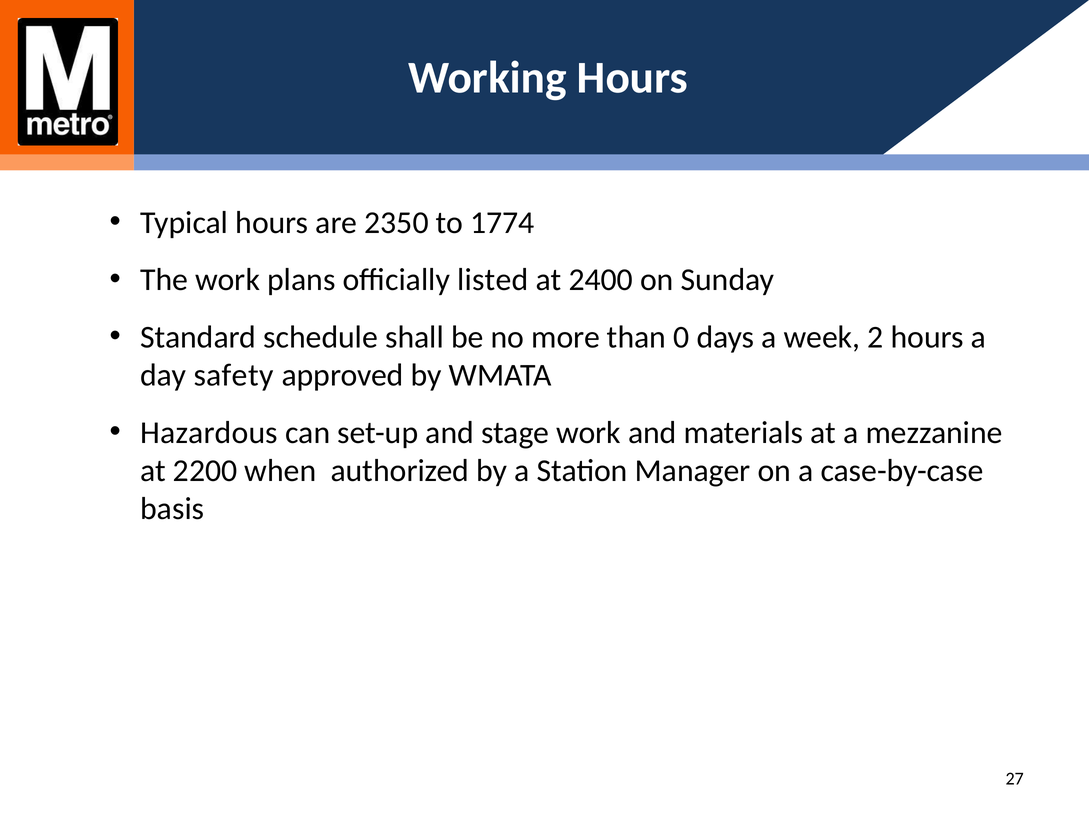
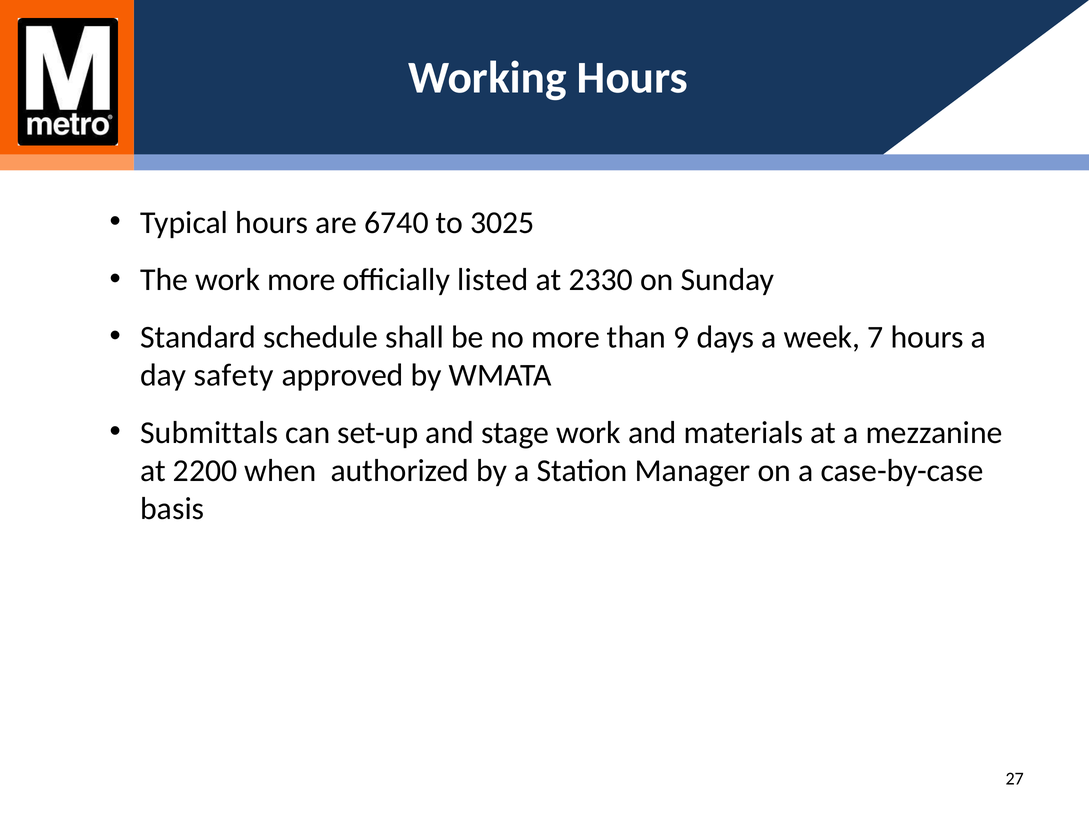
2350: 2350 -> 6740
1774: 1774 -> 3025
work plans: plans -> more
2400: 2400 -> 2330
0: 0 -> 9
2: 2 -> 7
Hazardous: Hazardous -> Submittals
